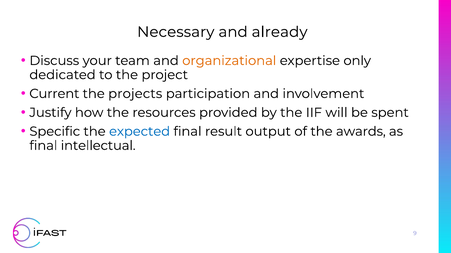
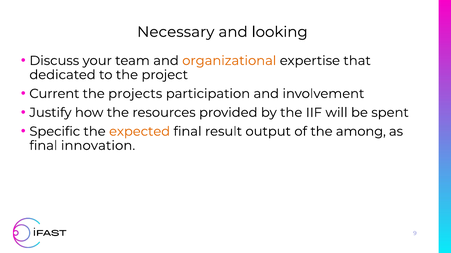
already: already -> looking
only: only -> that
expected colour: blue -> orange
awards: awards -> among
intellectual: intellectual -> innovation
